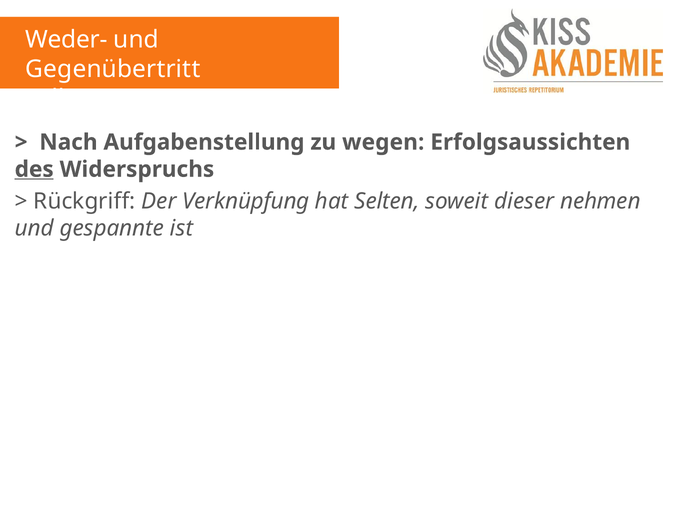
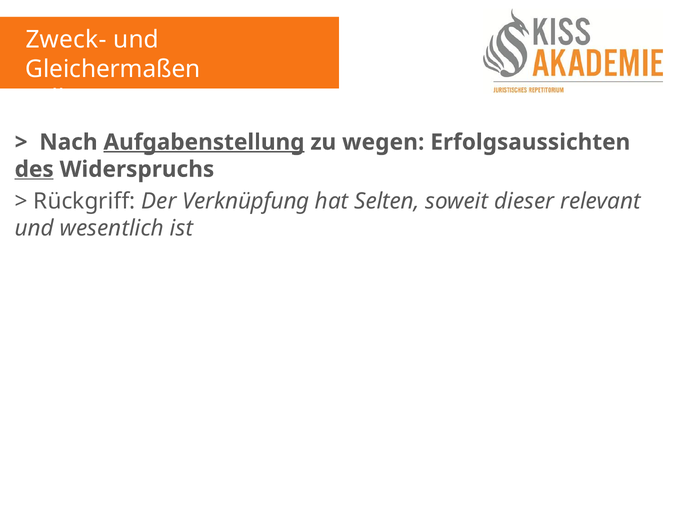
Weder-: Weder- -> Zweck-
Gegenübertritt: Gegenübertritt -> Gleichermaßen
Aufgabenstellung underline: none -> present
nehmen: nehmen -> relevant
gespannte: gespannte -> wesentlich
